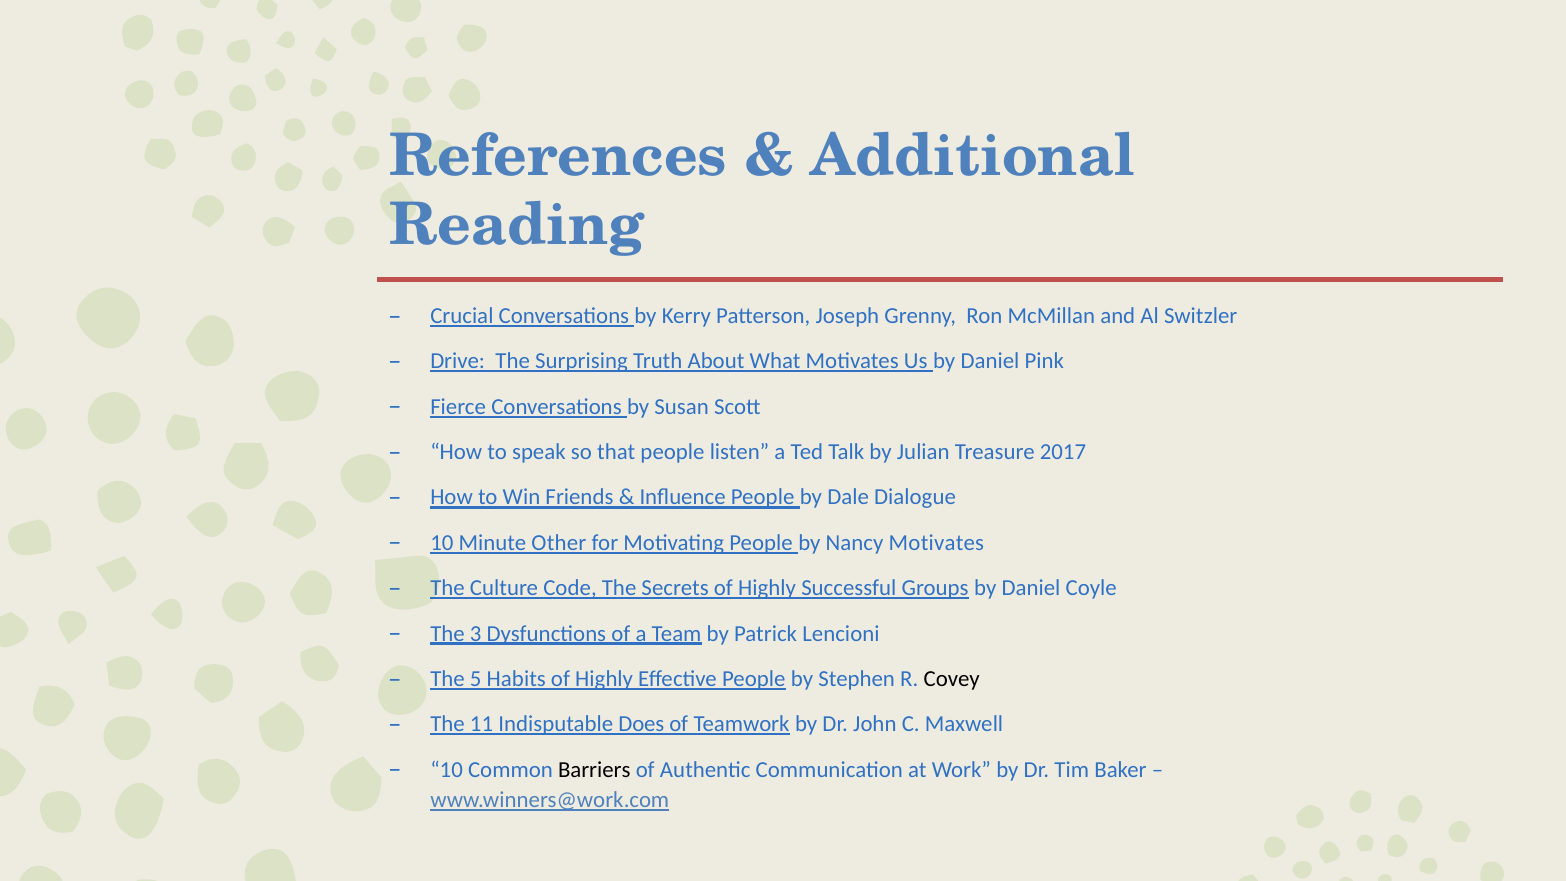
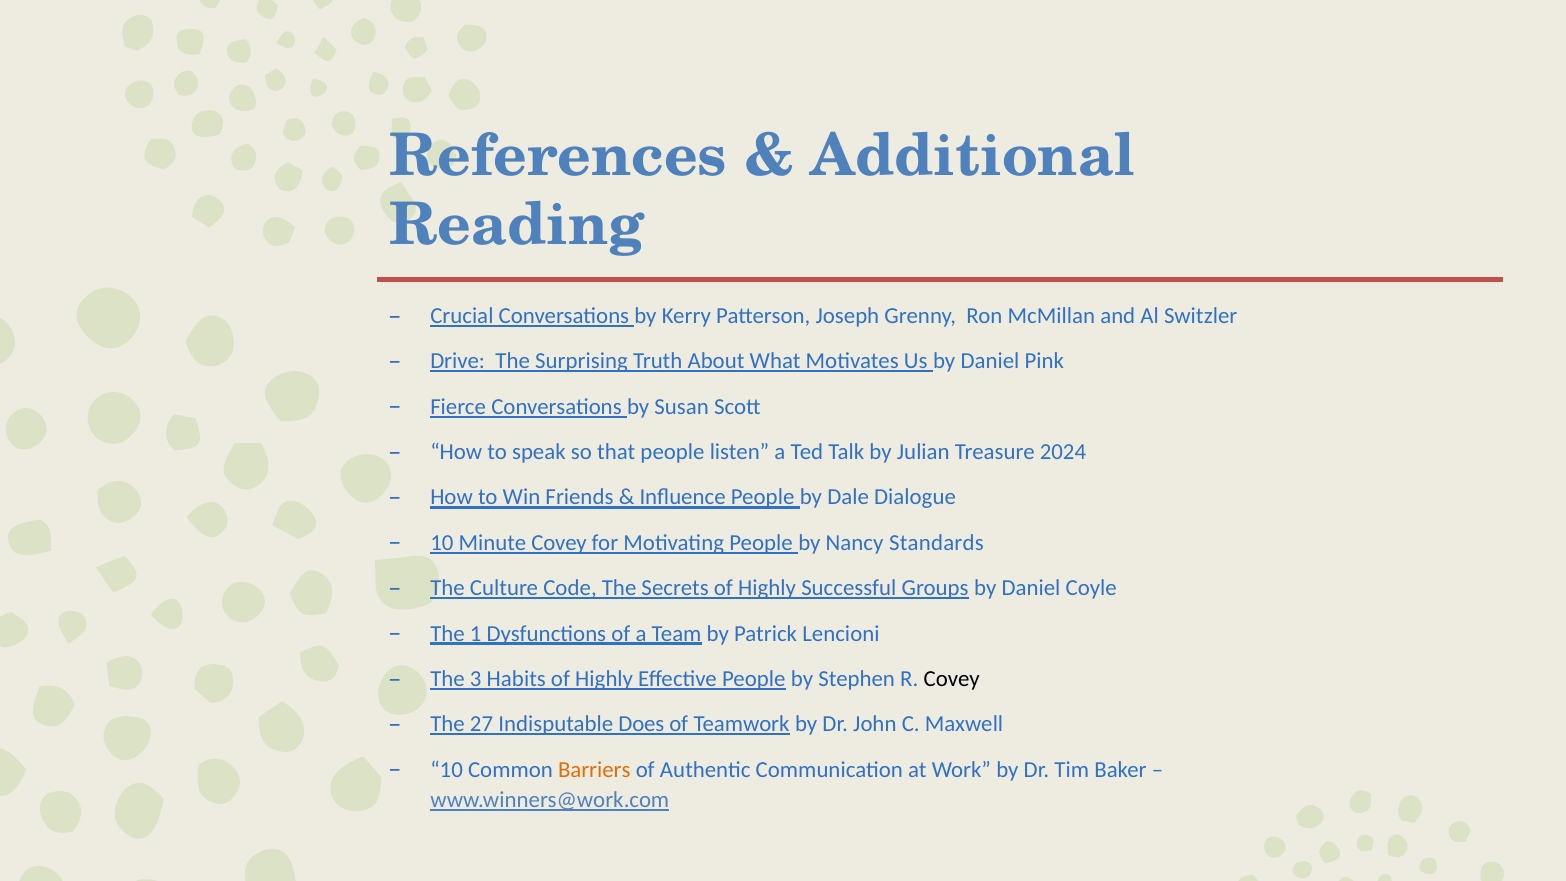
2017: 2017 -> 2024
Minute Other: Other -> Covey
Nancy Motivates: Motivates -> Standards
3: 3 -> 1
5: 5 -> 3
11: 11 -> 27
Barriers colour: black -> orange
